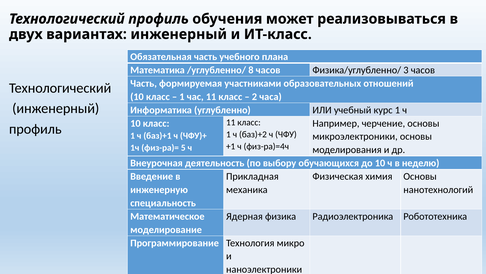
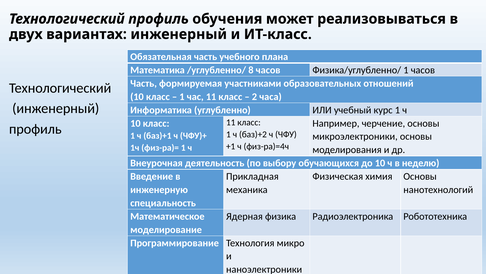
Физика/углубленно/ 3: 3 -> 1
физ-ра)= 5: 5 -> 1
